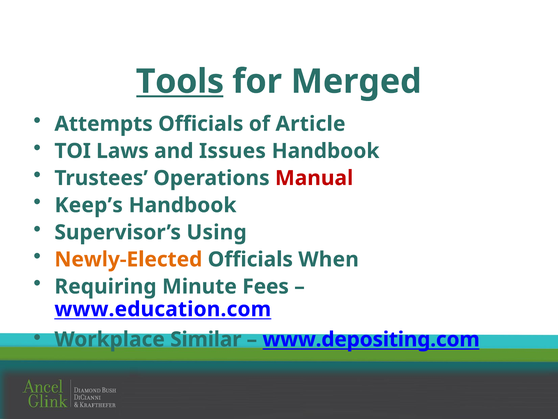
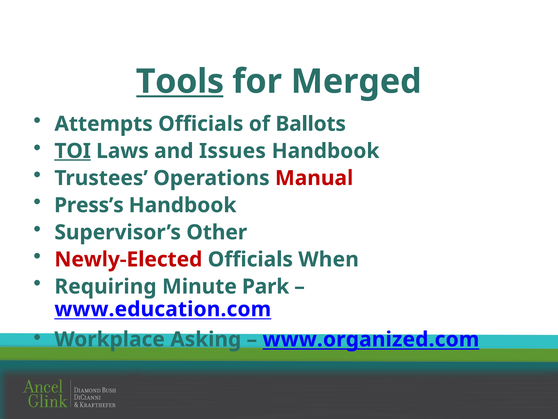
Article: Article -> Ballots
TOI underline: none -> present
Keep’s: Keep’s -> Press’s
Using: Using -> Other
Newly-Elected colour: orange -> red
Fees: Fees -> Park
Similar: Similar -> Asking
www.depositing.com: www.depositing.com -> www.organized.com
